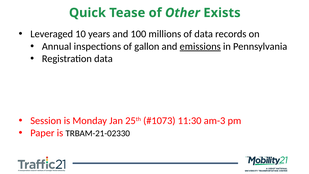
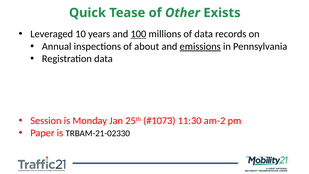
100 underline: none -> present
gallon: gallon -> about
am-3: am-3 -> am-2
